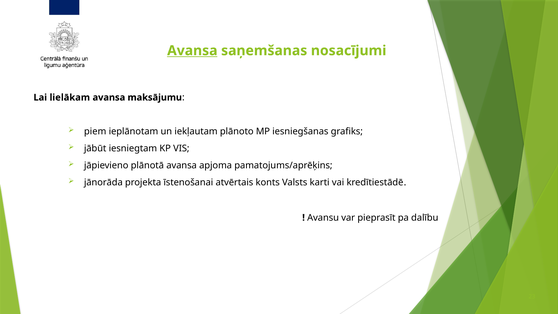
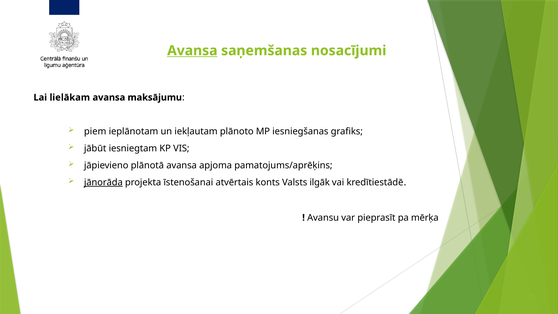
jānorāda underline: none -> present
karti: karti -> ilgāk
dalību: dalību -> mērķa
